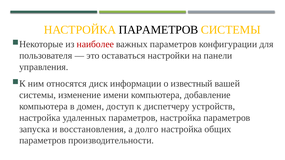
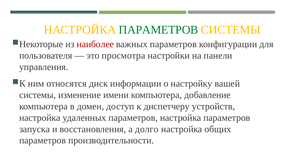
ПАРАМЕТРОВ at (158, 30) colour: black -> green
оставаться: оставаться -> просмотра
известный: известный -> настройку
